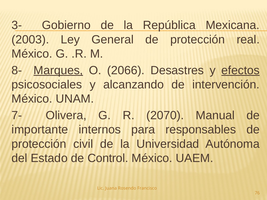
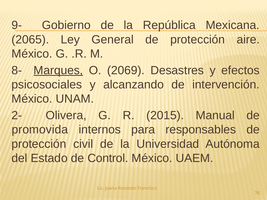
3-: 3- -> 9-
2003: 2003 -> 2065
real: real -> aire
2066: 2066 -> 2069
efectos underline: present -> none
7-: 7- -> 2-
2070: 2070 -> 2015
importante: importante -> promovida
